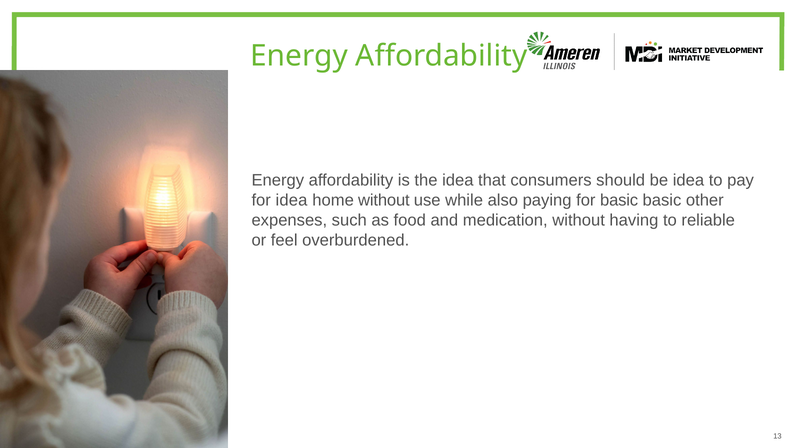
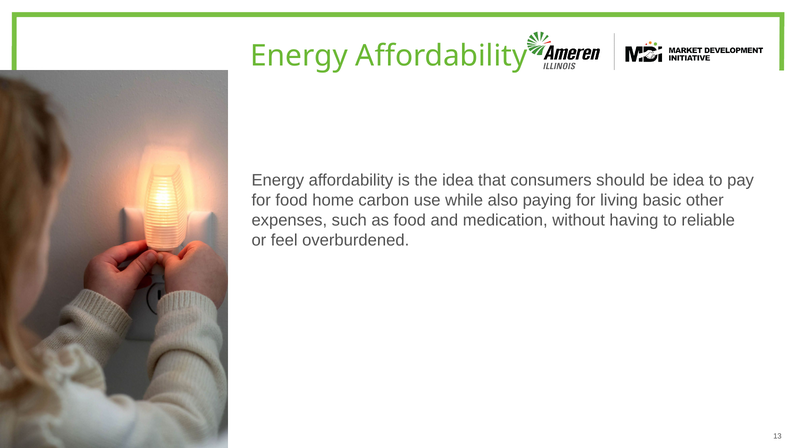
for idea: idea -> food
home without: without -> carbon
for basic: basic -> living
